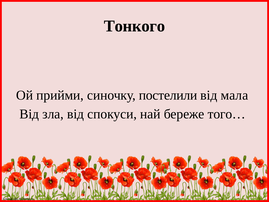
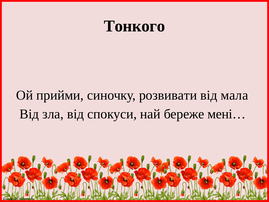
постелили: постелили -> розвивати
того…: того… -> мені…
